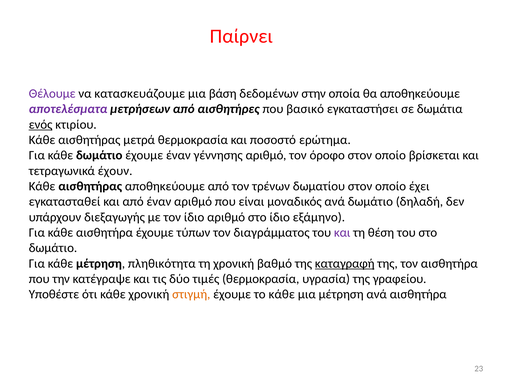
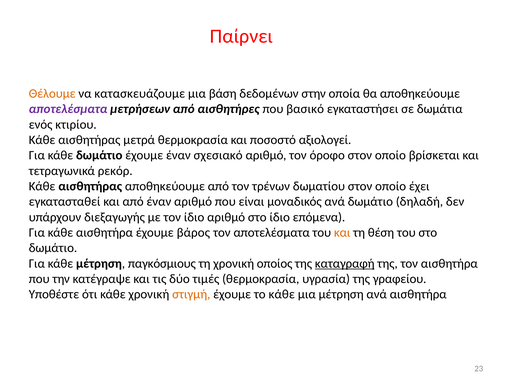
Θέλουμε colour: purple -> orange
ενός underline: present -> none
ερώτημα: ερώτημα -> αξιολογεί
γέννησης: γέννησης -> σχεσιακό
έχουν: έχουν -> ρεκόρ
εξάμηνο: εξάμηνο -> επόμενα
τύπων: τύπων -> βάρος
τον διαγράμματος: διαγράμματος -> αποτελέσματα
και at (342, 232) colour: purple -> orange
πληθικότητα: πληθικότητα -> παγκόσμιους
βαθμό: βαθμό -> οποίος
